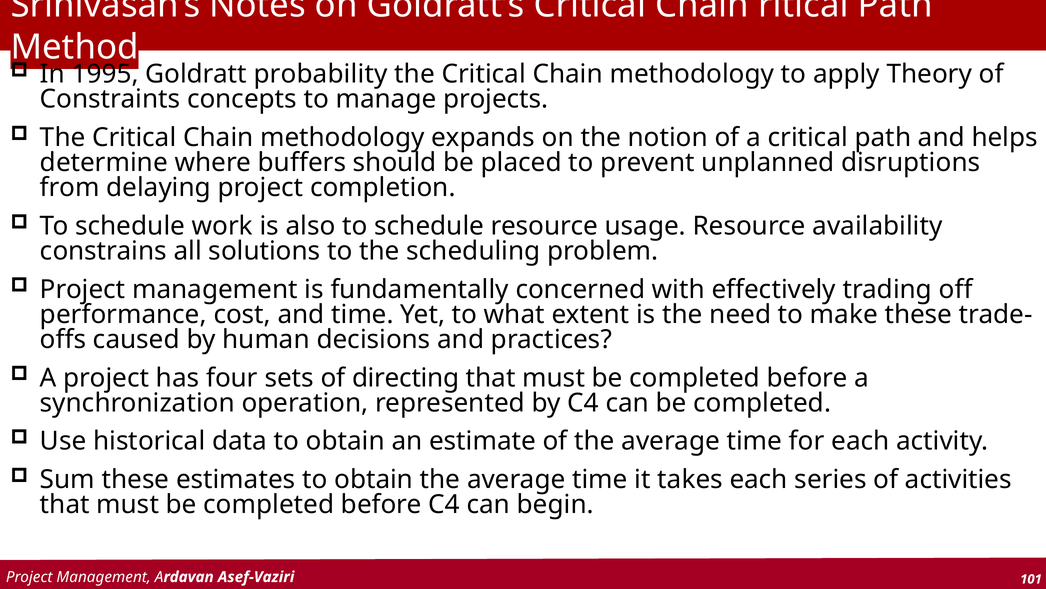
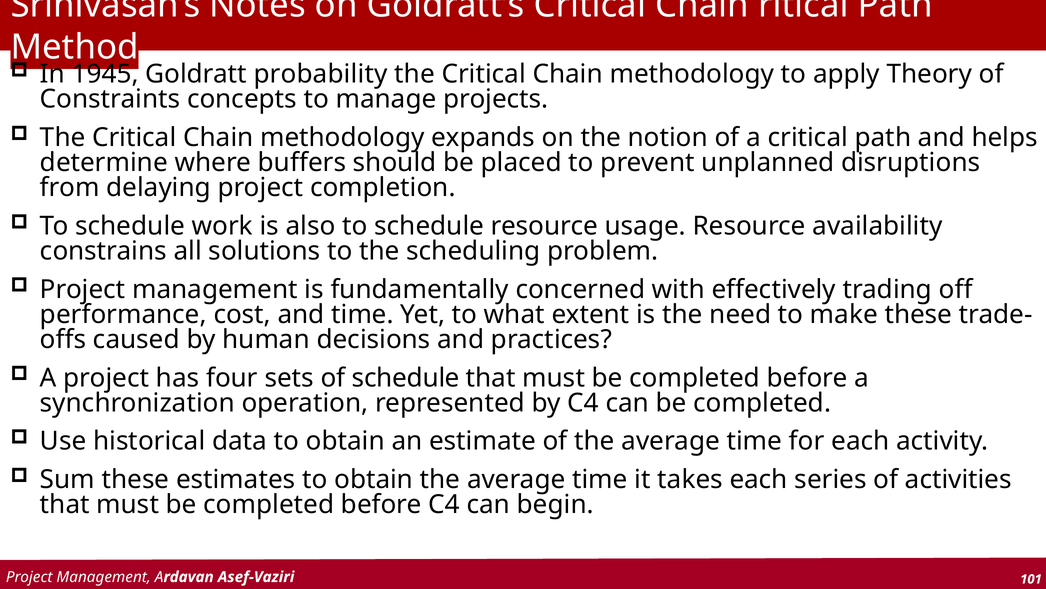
1995: 1995 -> 1945
of directing: directing -> schedule
